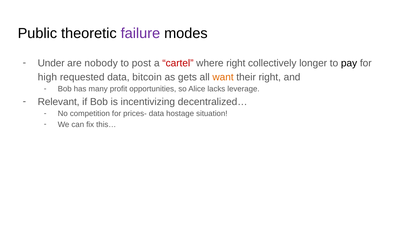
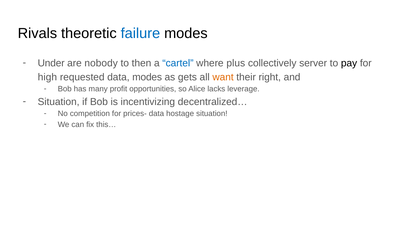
Public: Public -> Rivals
failure colour: purple -> blue
post: post -> then
cartel colour: red -> blue
where right: right -> plus
longer: longer -> server
data bitcoin: bitcoin -> modes
Relevant at (59, 102): Relevant -> Situation
